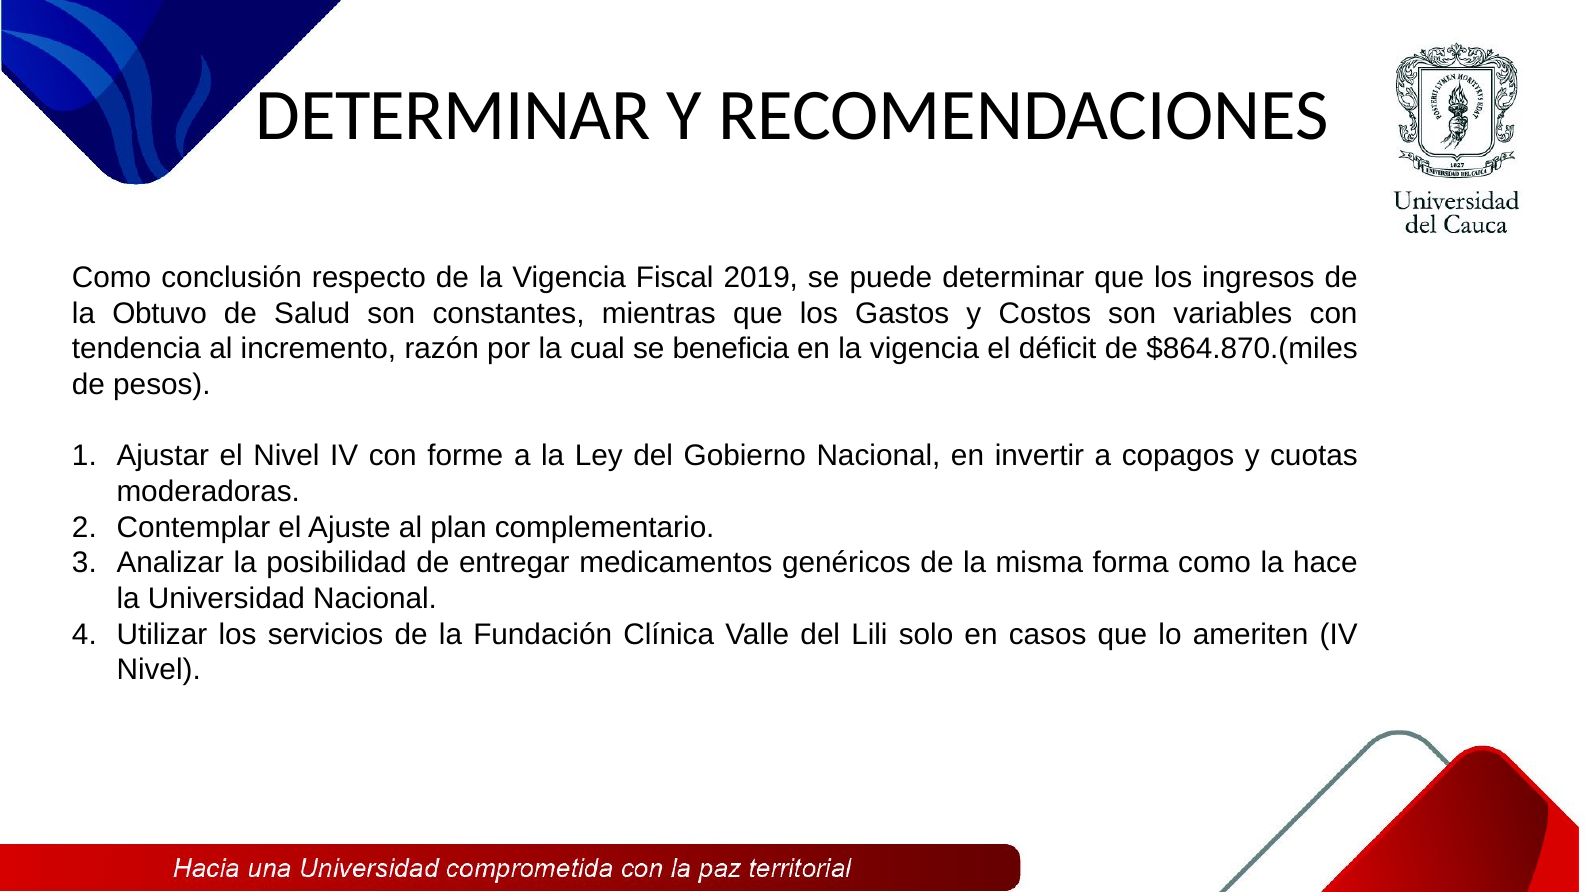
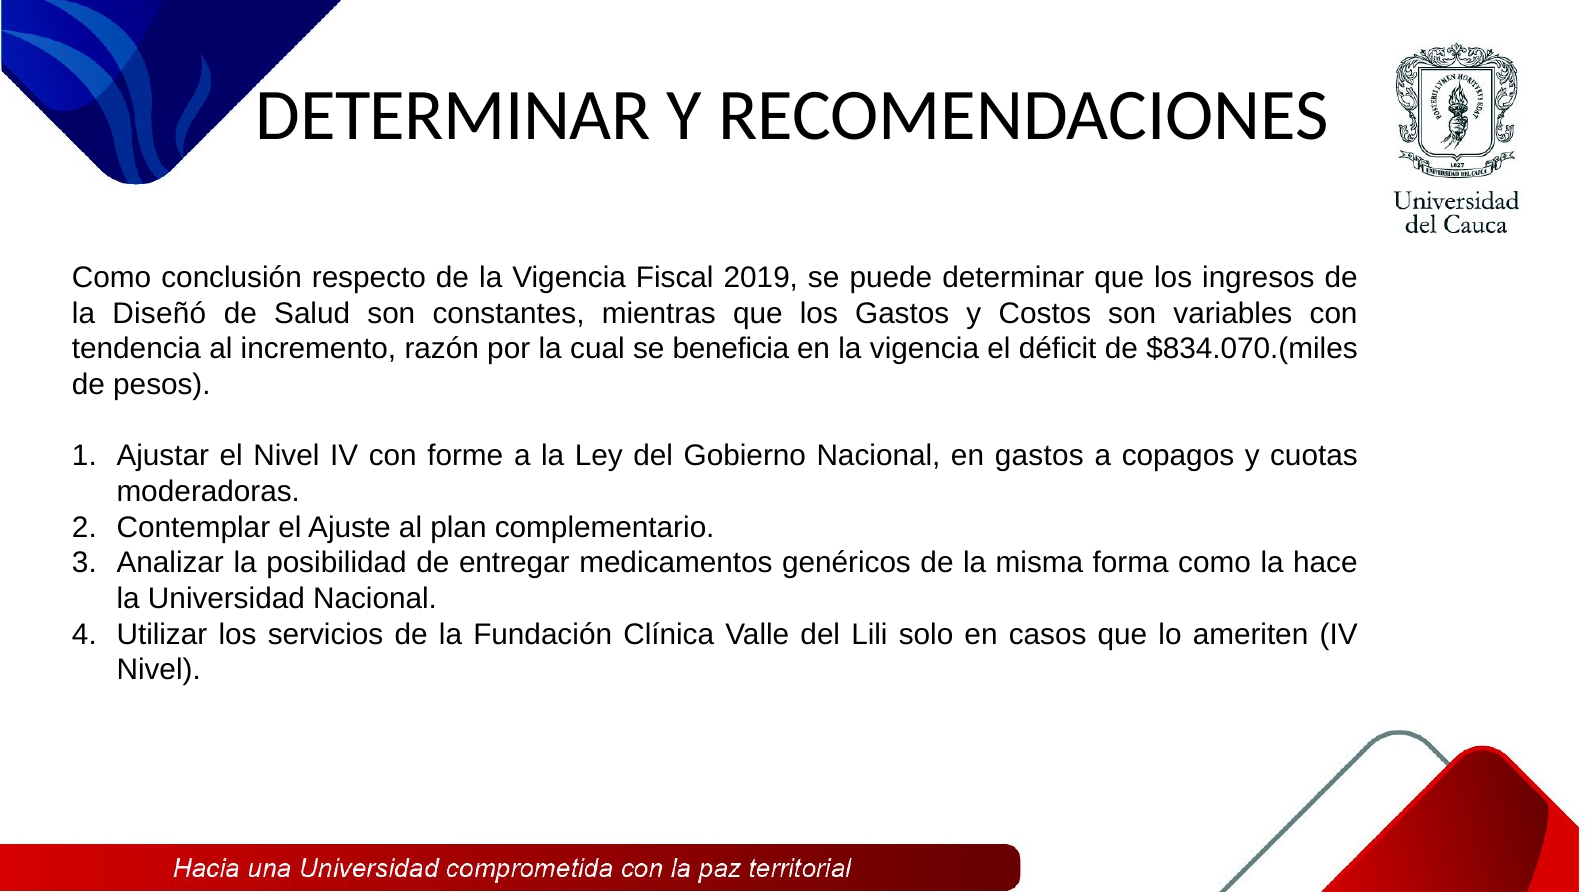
Obtuvo: Obtuvo -> Diseñó
$864.870.(miles: $864.870.(miles -> $834.070.(miles
en invertir: invertir -> gastos
